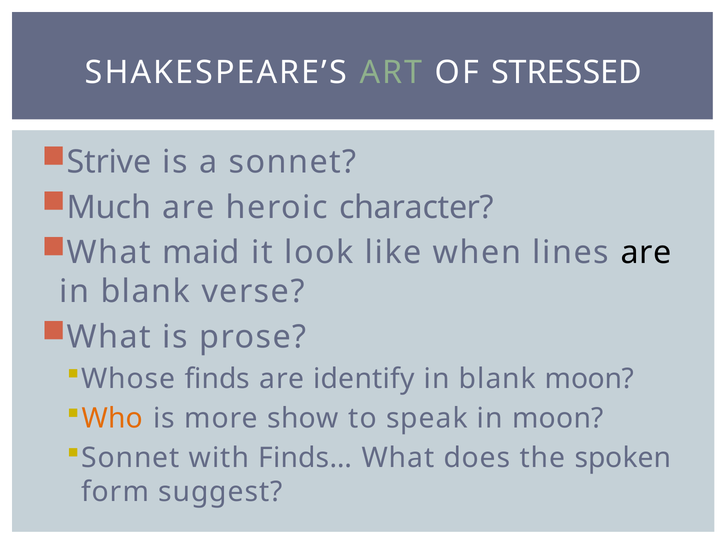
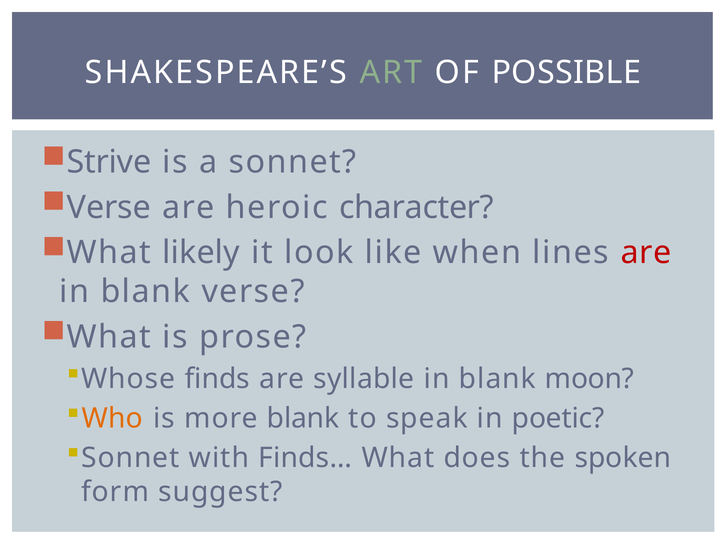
STRESSED: STRESSED -> POSSIBLE
Much at (109, 207): Much -> Verse
maid: maid -> likely
are at (646, 252) colour: black -> red
identify: identify -> syllable
more show: show -> blank
in moon: moon -> poetic
